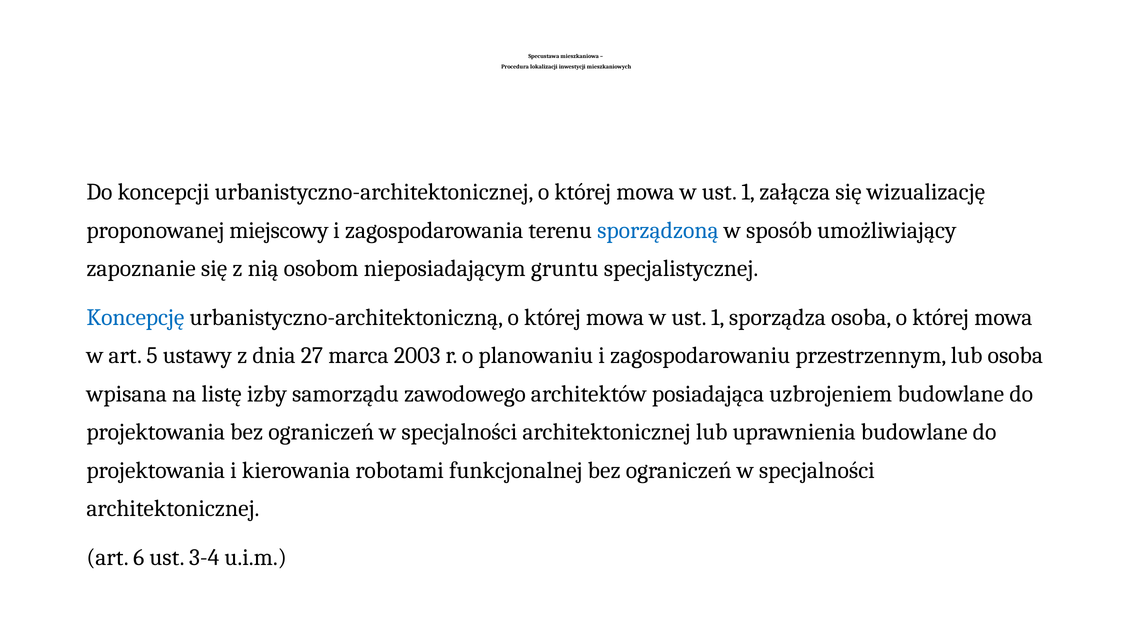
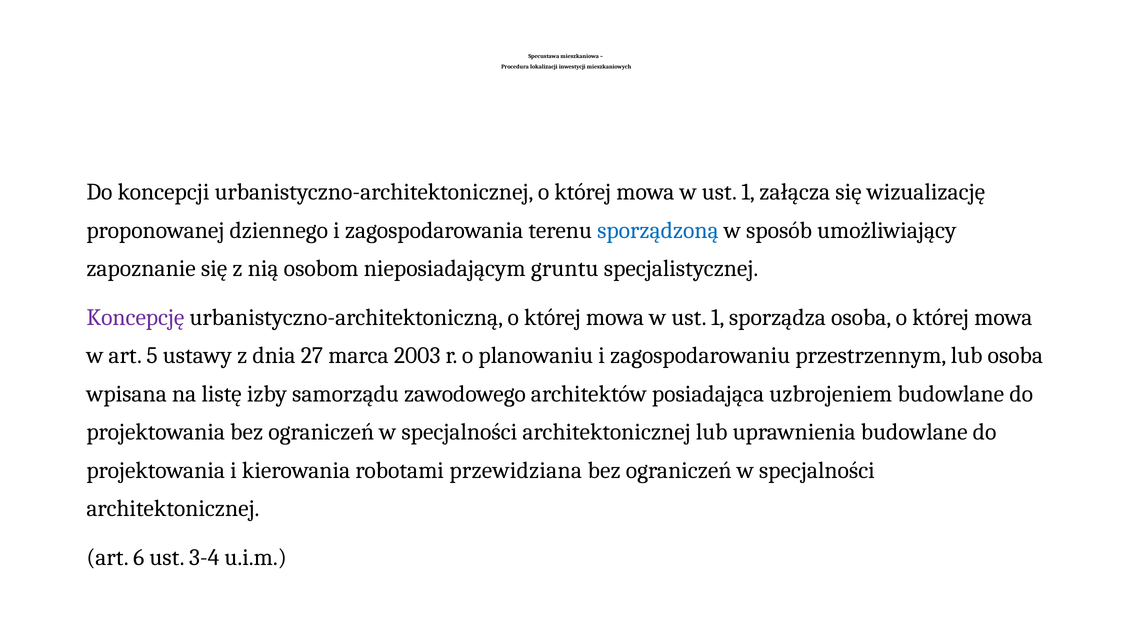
miejscowy: miejscowy -> dziennego
Koncepcję colour: blue -> purple
funkcjonalnej: funkcjonalnej -> przewidziana
